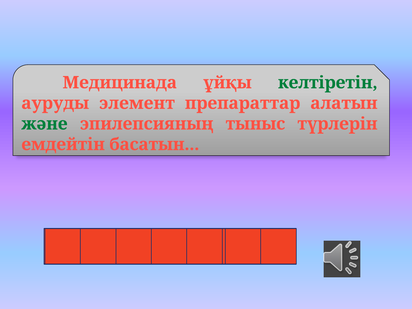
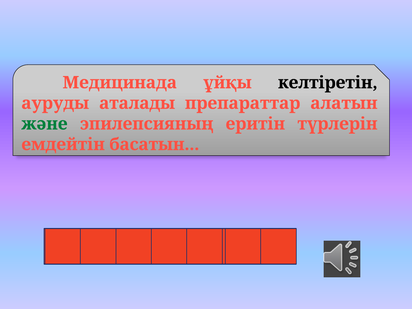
келтіретін colour: green -> black
элемент: элемент -> аталады
тыныс: тыныс -> еритін
